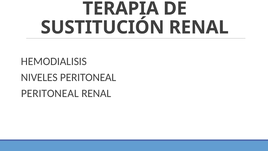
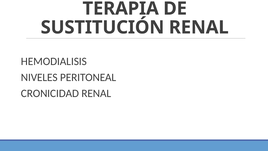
PERITONEAL at (50, 93): PERITONEAL -> CRONICIDAD
